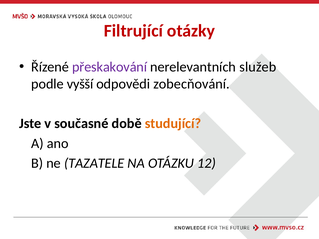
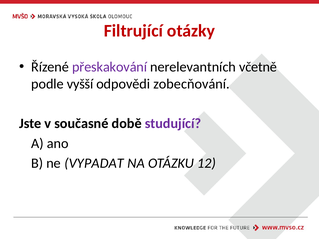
služeb: služeb -> včetně
studující colour: orange -> purple
TAZATELE: TAZATELE -> VYPADAT
